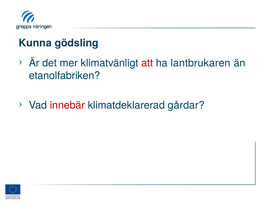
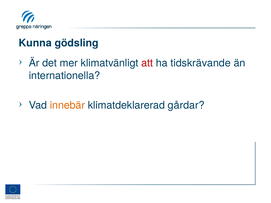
lantbrukaren: lantbrukaren -> tidskrävande
etanolfabriken: etanolfabriken -> internationella
innebär colour: red -> orange
